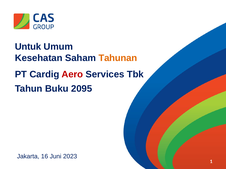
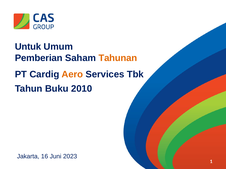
Kesehatan: Kesehatan -> Pemberian
Aero colour: red -> orange
2095: 2095 -> 2010
